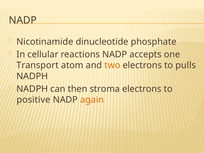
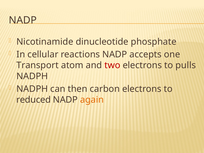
two colour: orange -> red
stroma: stroma -> carbon
positive: positive -> reduced
